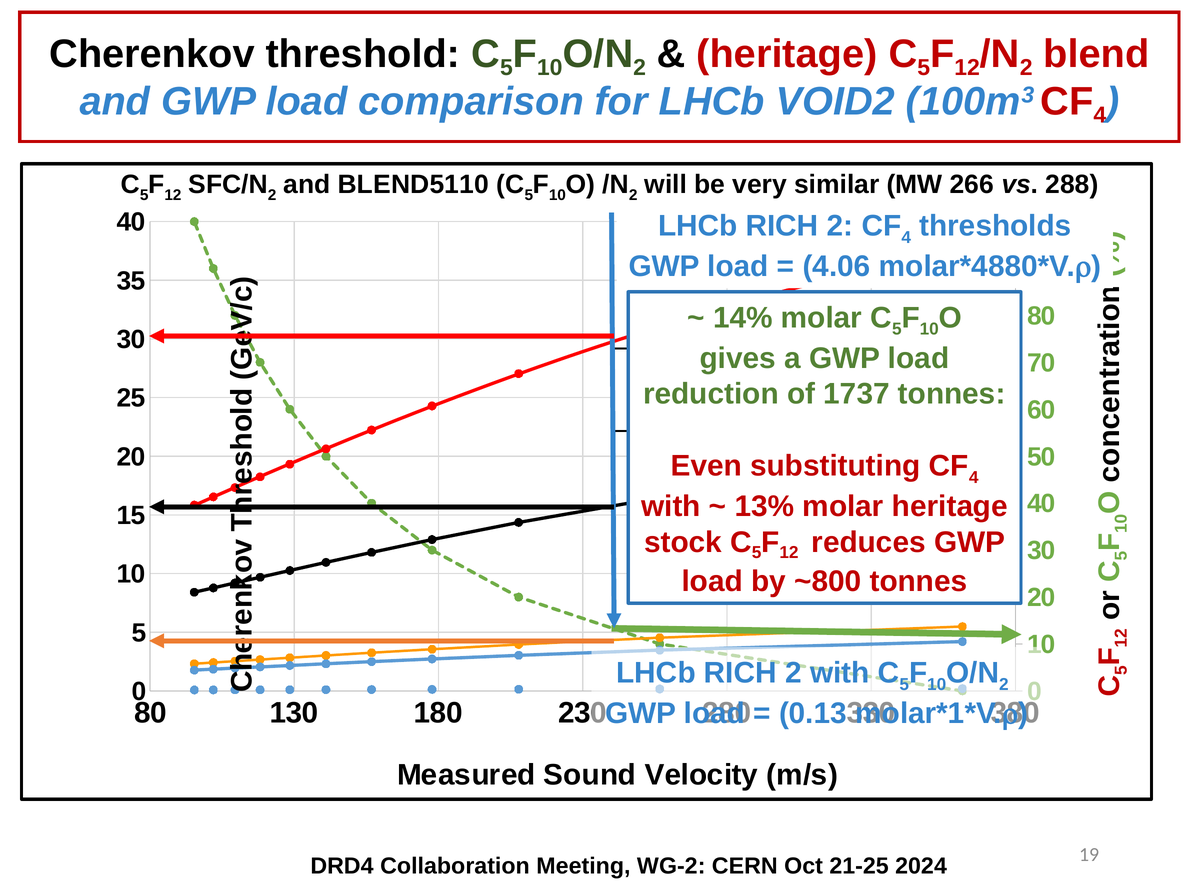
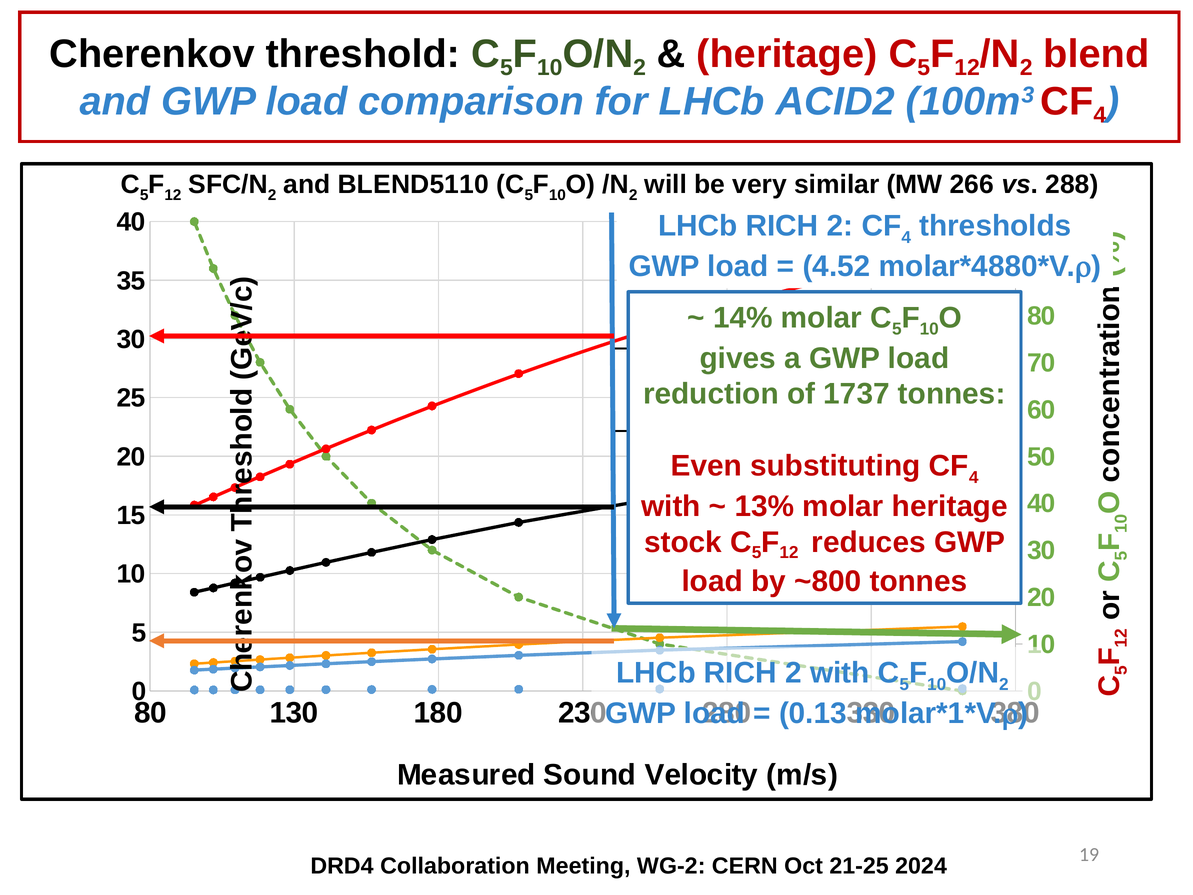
VOID2: VOID2 -> ACID2
4.06: 4.06 -> 4.52
